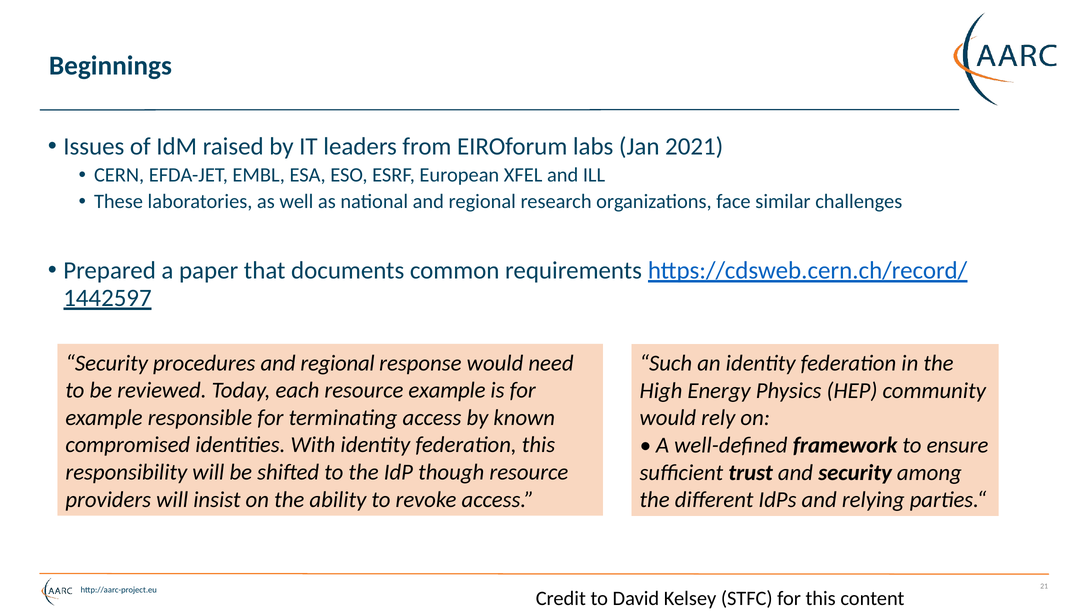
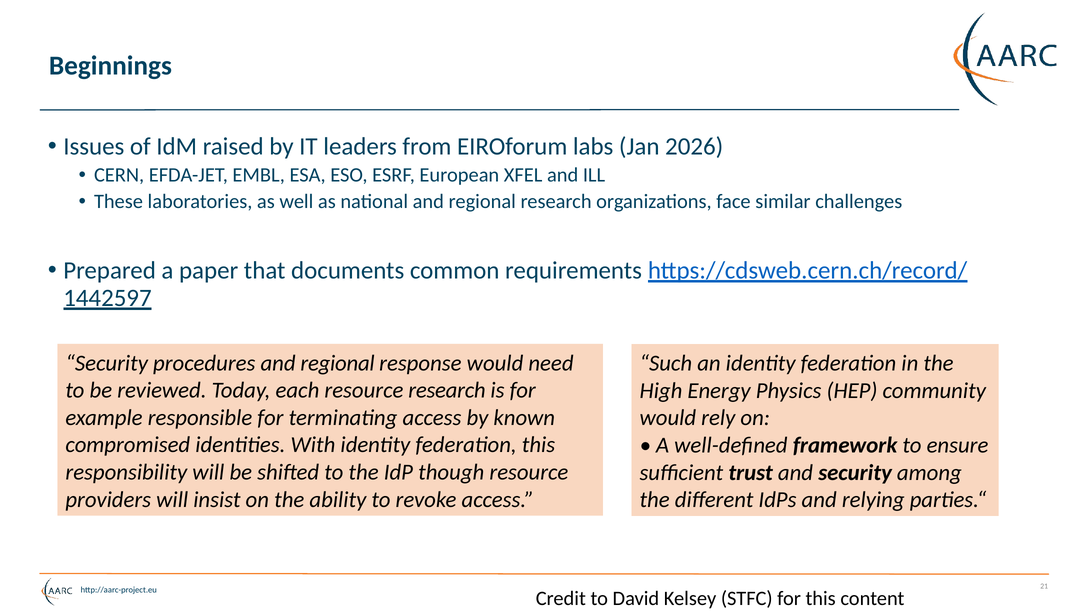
2021: 2021 -> 2026
resource example: example -> research
